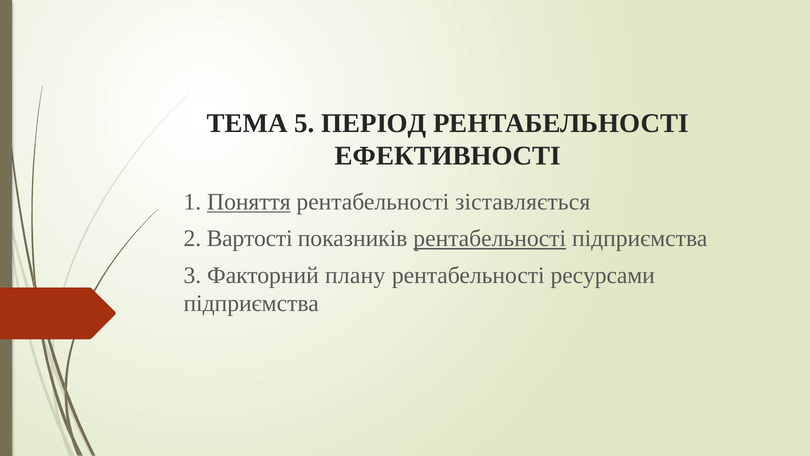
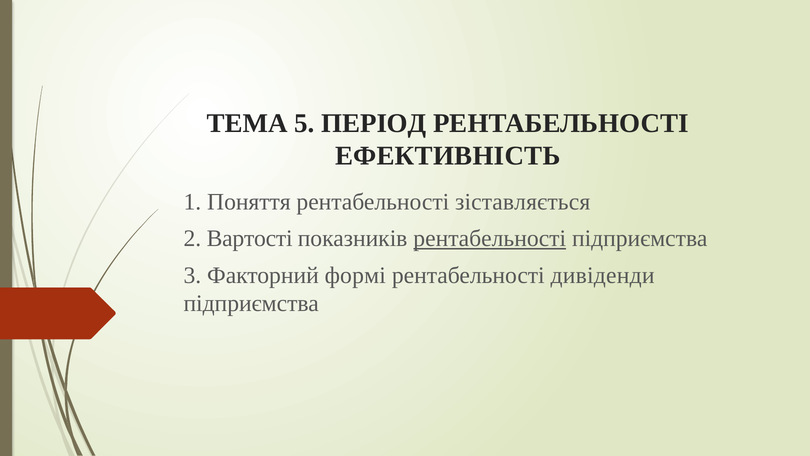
ЕФЕКТИВНОСТІ: ЕФЕКТИВНОСТІ -> ЕФЕКТИВНІСТЬ
Поняття underline: present -> none
плану: плану -> формі
ресурсами: ресурсами -> дивіденди
